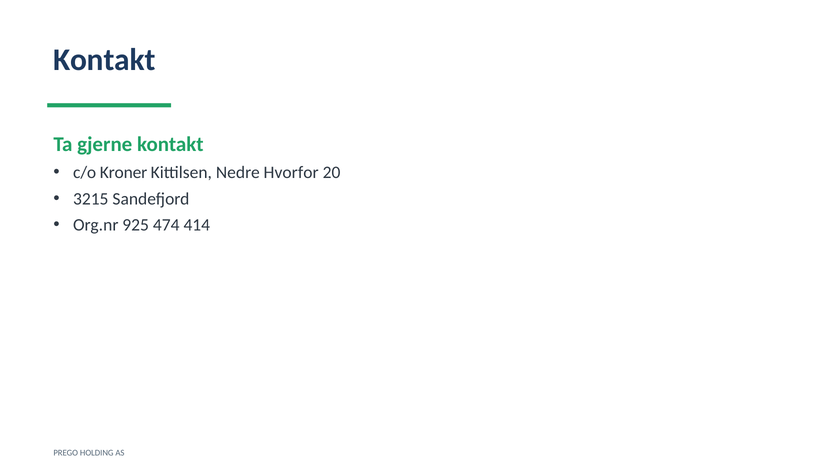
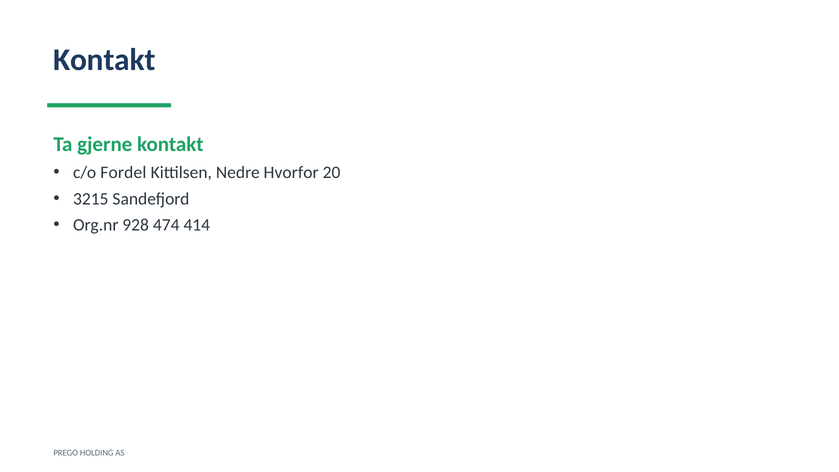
Kroner: Kroner -> Fordel
925: 925 -> 928
